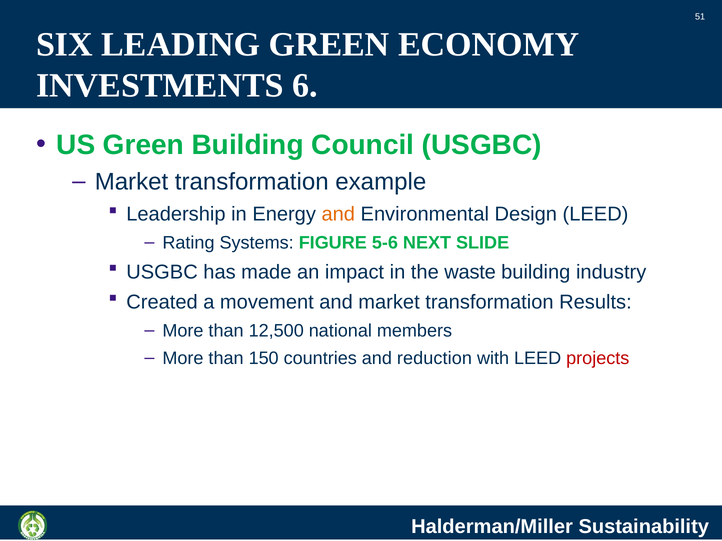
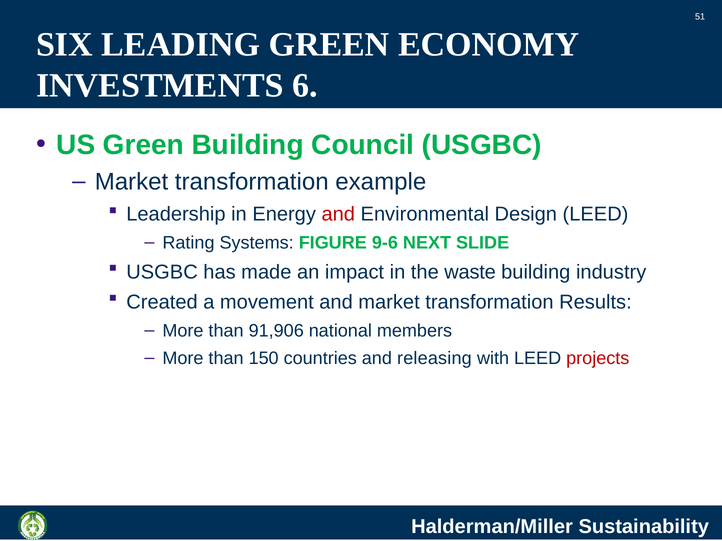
and at (338, 214) colour: orange -> red
5-6: 5-6 -> 9-6
12,500: 12,500 -> 91,906
reduction: reduction -> releasing
